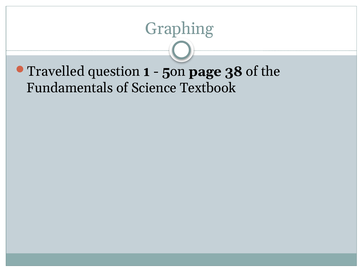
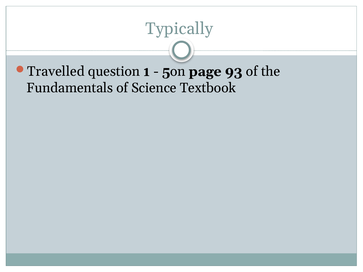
Graphing: Graphing -> Typically
38: 38 -> 93
